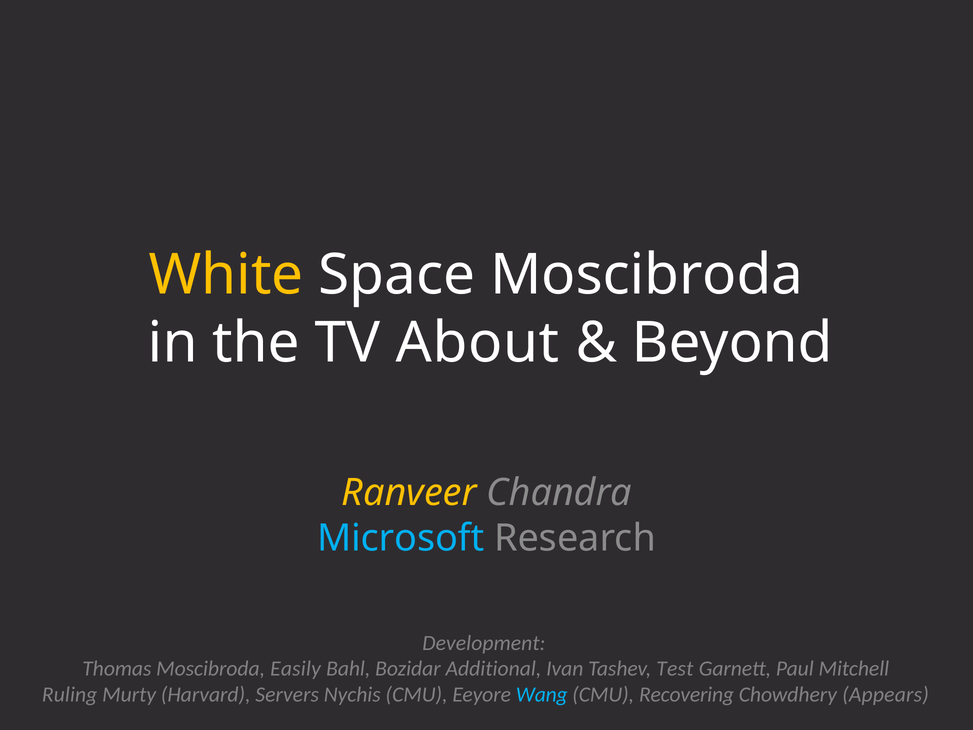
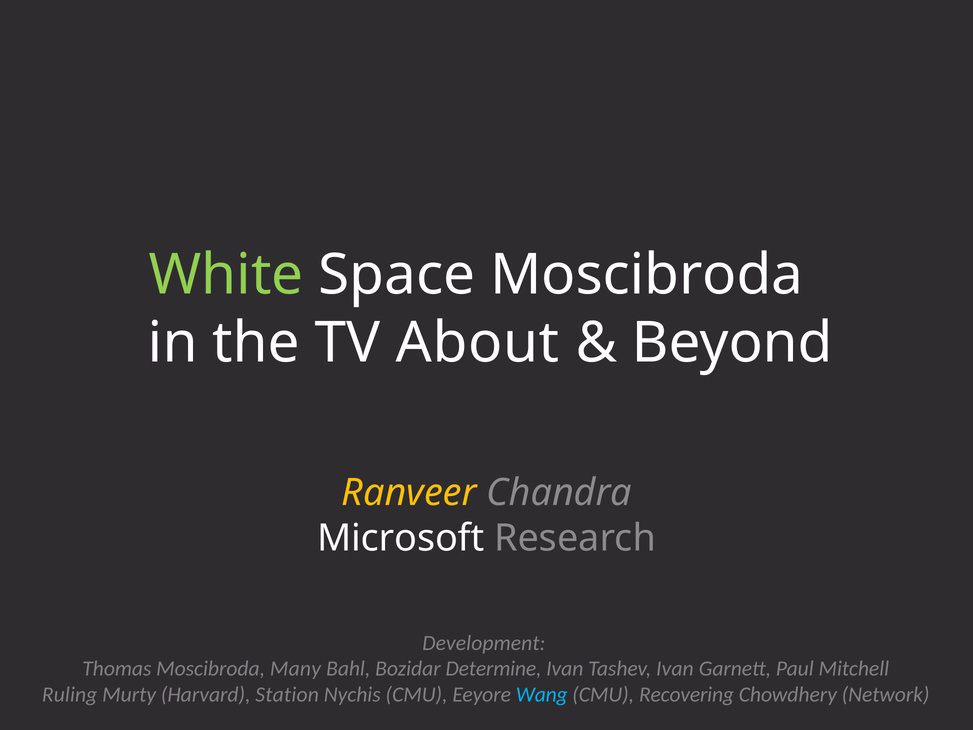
White colour: yellow -> light green
Microsoft colour: light blue -> white
Easily: Easily -> Many
Additional: Additional -> Determine
Tashev Test: Test -> Ivan
Servers: Servers -> Station
Appears: Appears -> Network
